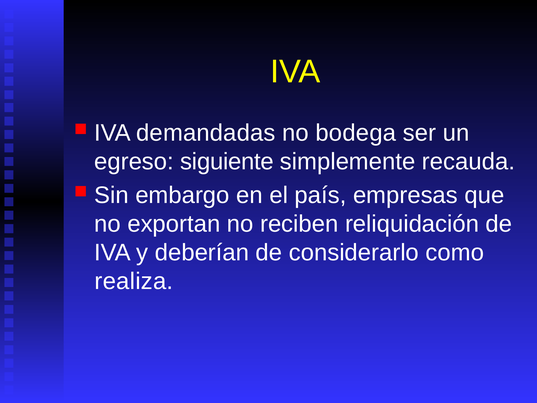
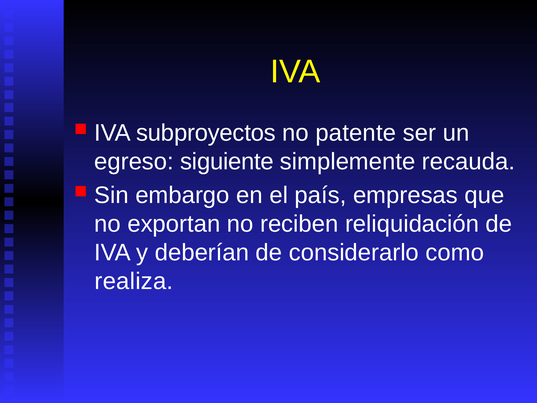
demandadas: demandadas -> subproyectos
bodega: bodega -> patente
